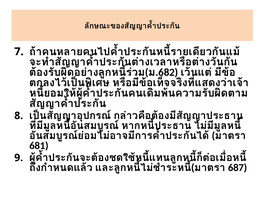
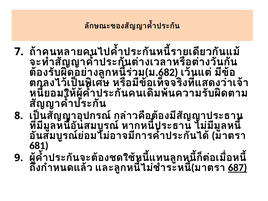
687 underline: none -> present
